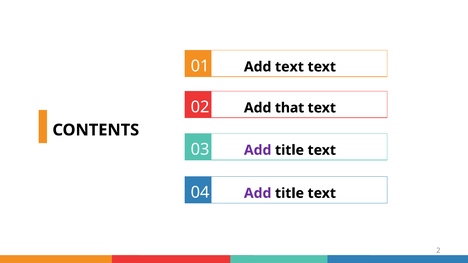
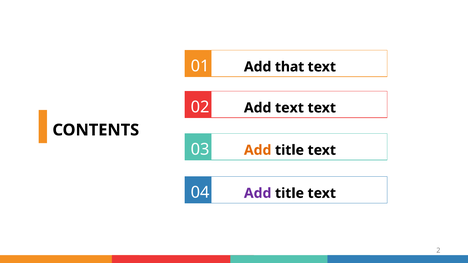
Add text: text -> that
Add that: that -> text
Add at (258, 150) colour: purple -> orange
